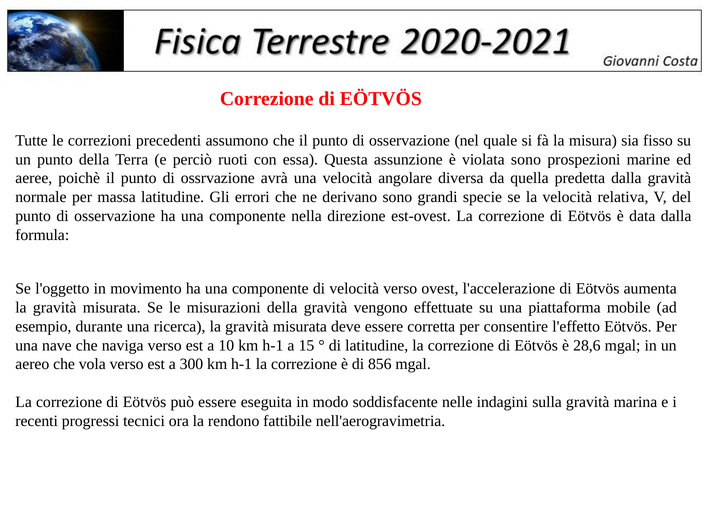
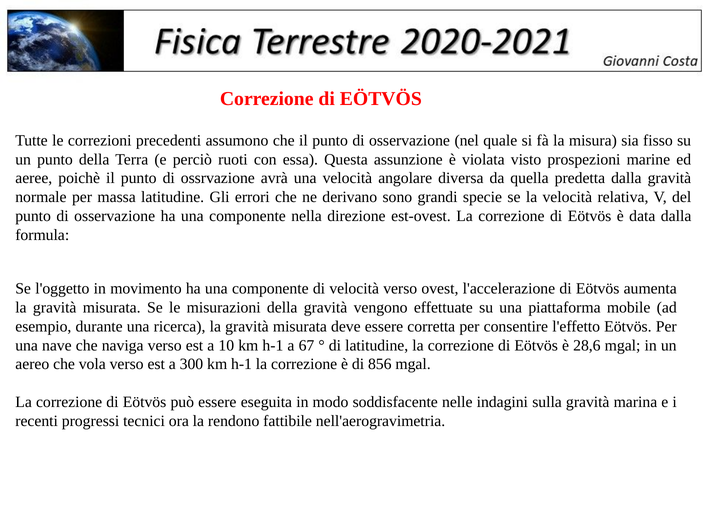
violata sono: sono -> visto
15: 15 -> 67
